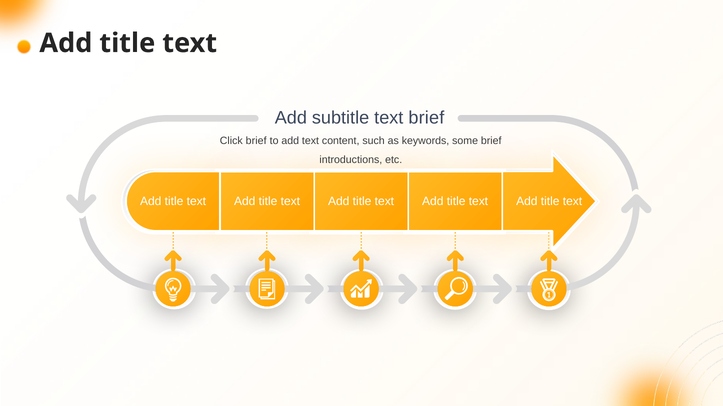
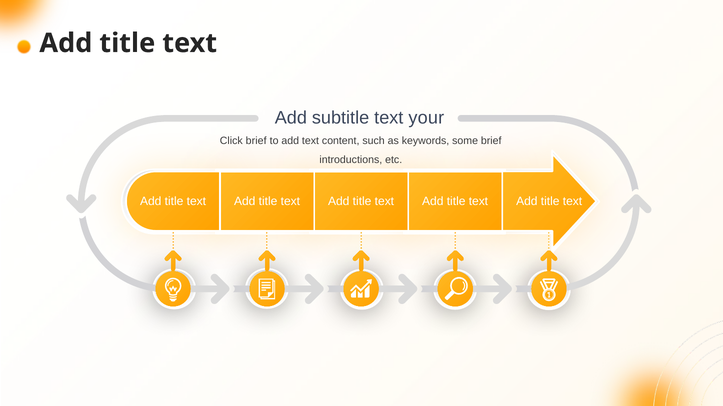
text brief: brief -> your
